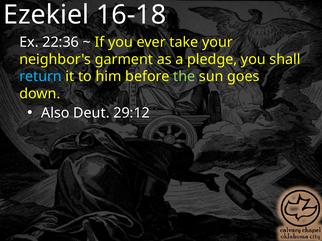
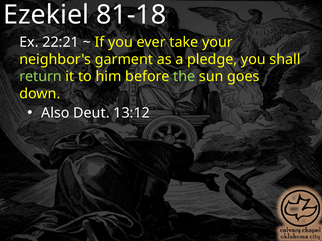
16-18: 16-18 -> 81-18
22:36: 22:36 -> 22:21
return colour: light blue -> light green
29:12: 29:12 -> 13:12
